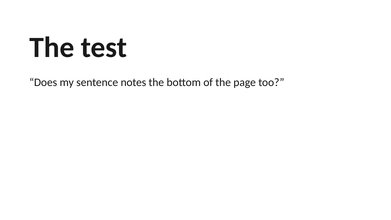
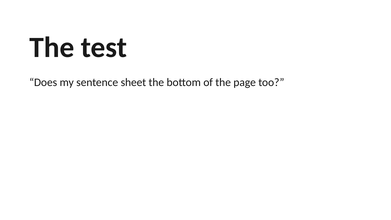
notes: notes -> sheet
